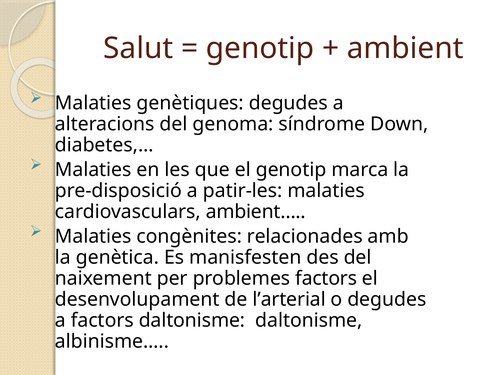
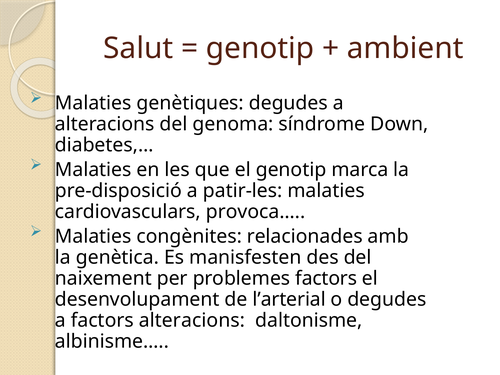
ambient…: ambient… -> provoca…
factors daltonisme: daltonisme -> alteracions
